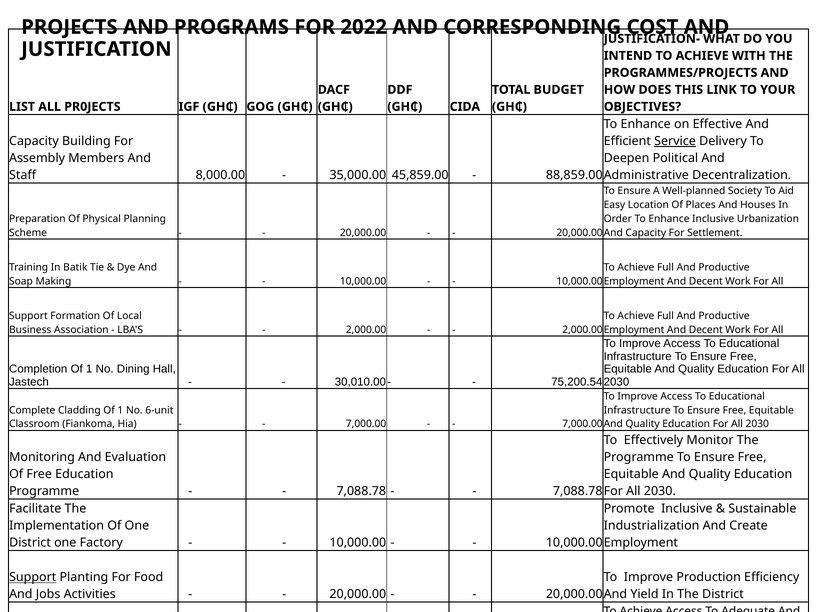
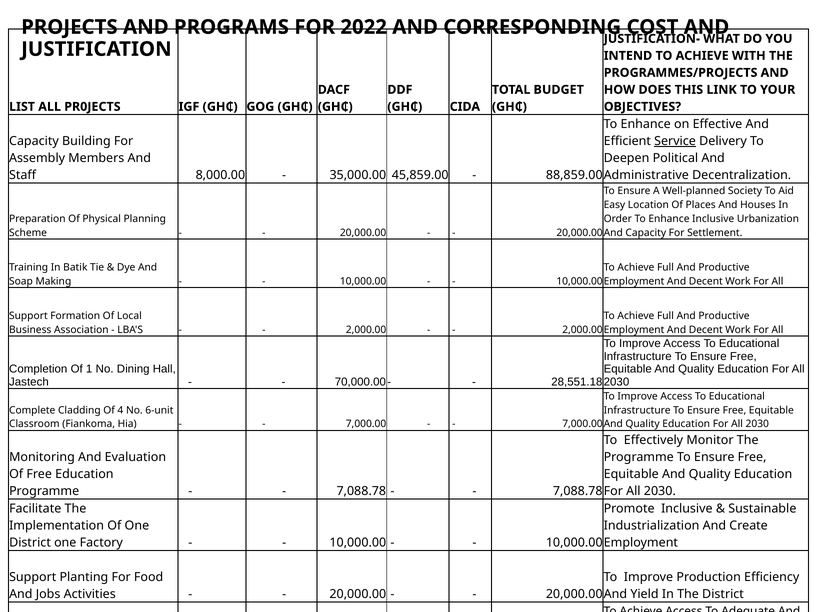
30,010.00: 30,010.00 -> 70,000.00
75,200.54: 75,200.54 -> 28,551.18
Cladding Of 1: 1 -> 4
Support at (33, 578) underline: present -> none
